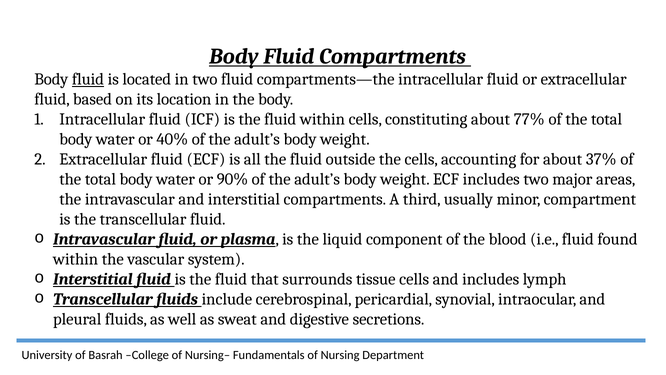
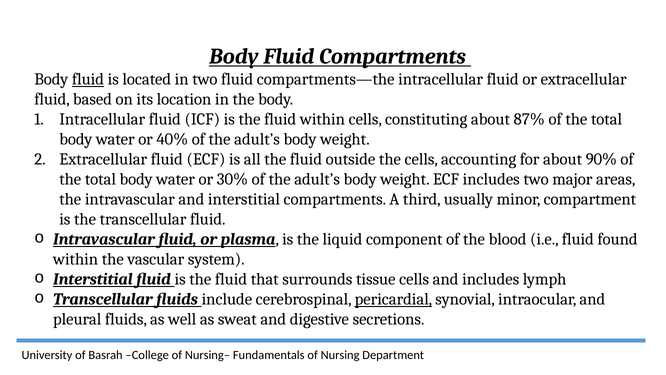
77%: 77% -> 87%
37%: 37% -> 90%
90%: 90% -> 30%
pericardial underline: none -> present
